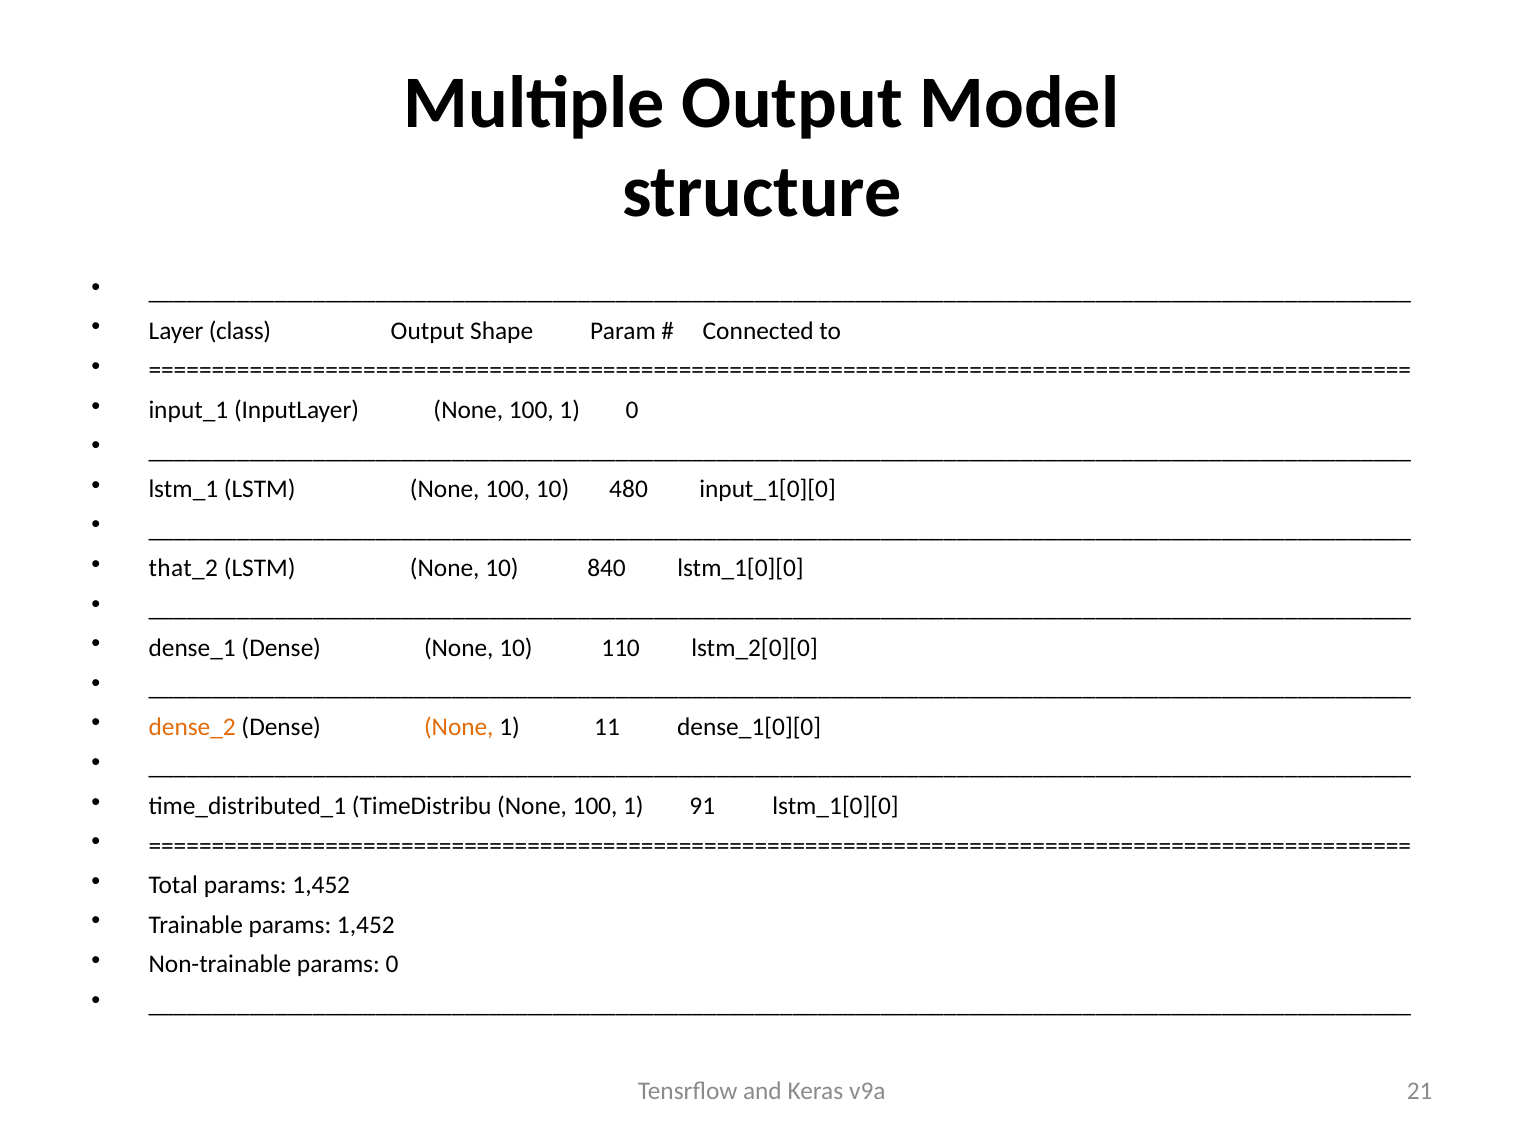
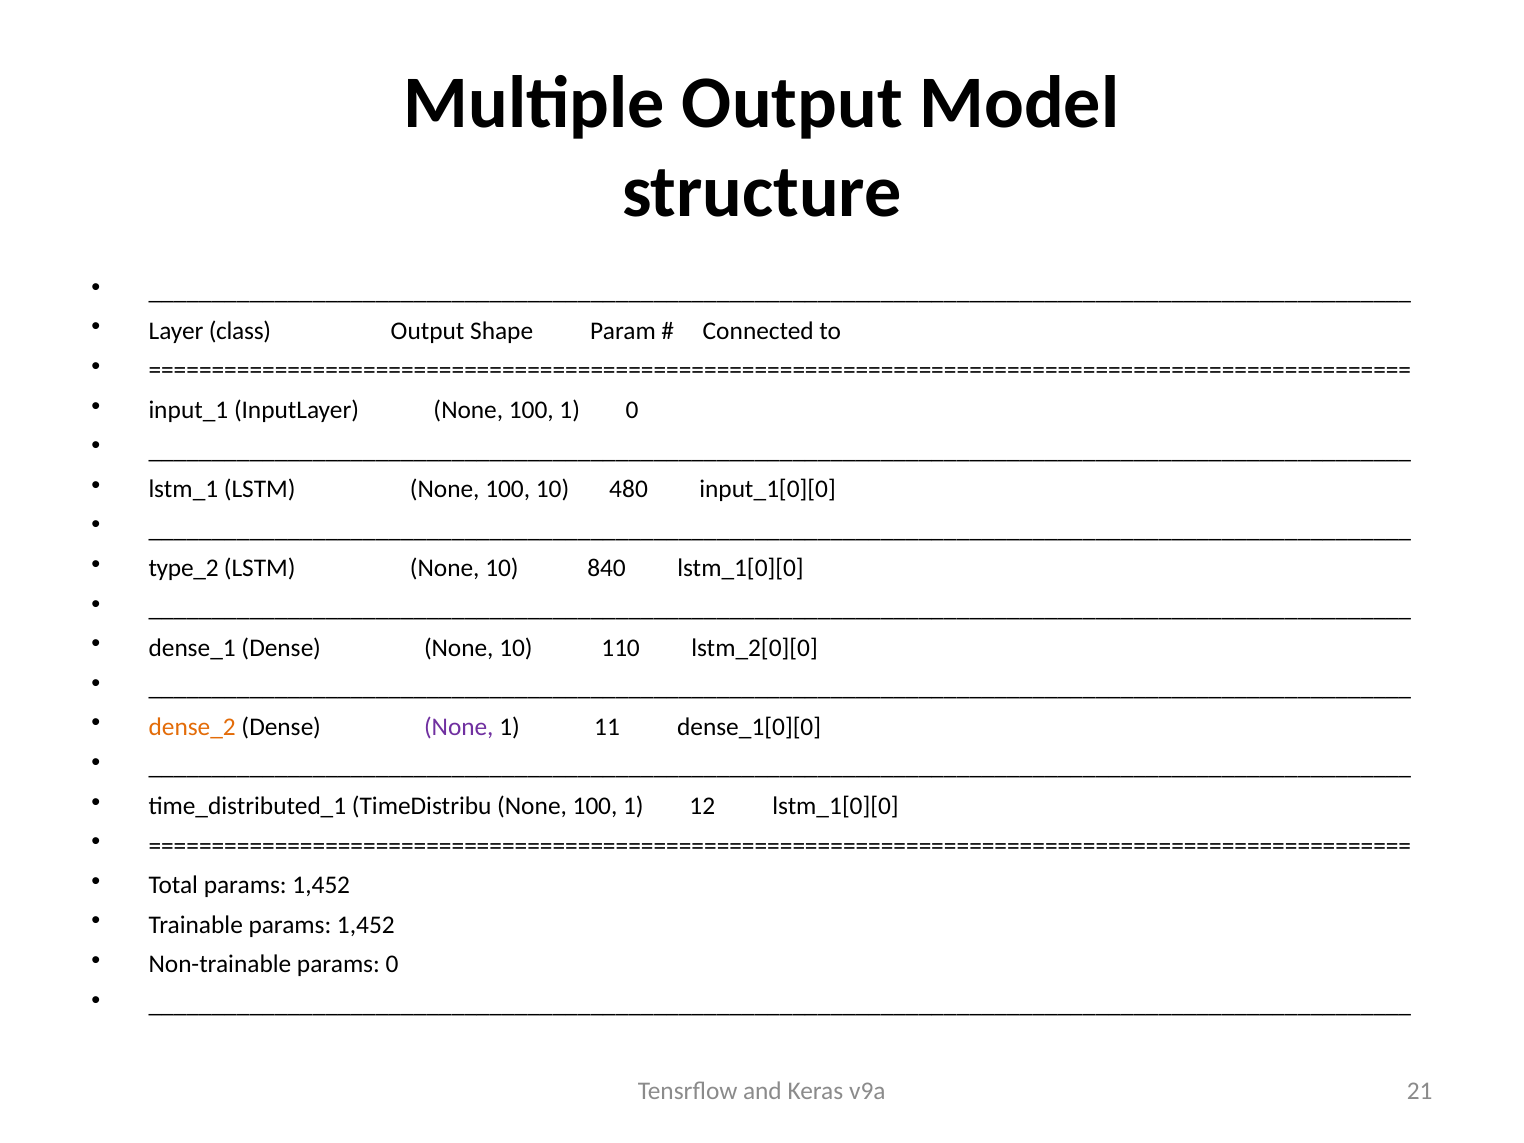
that_2: that_2 -> type_2
None at (459, 727) colour: orange -> purple
91: 91 -> 12
